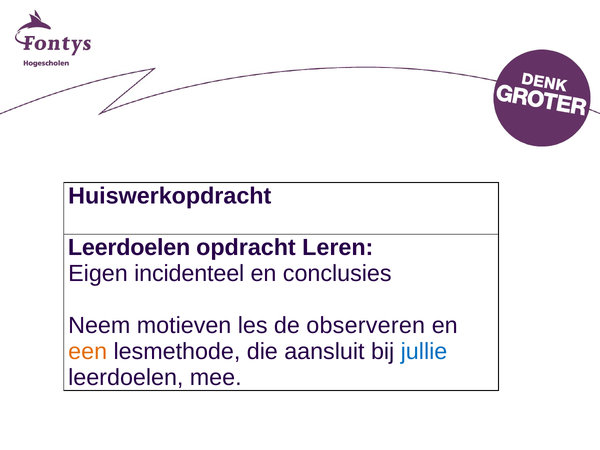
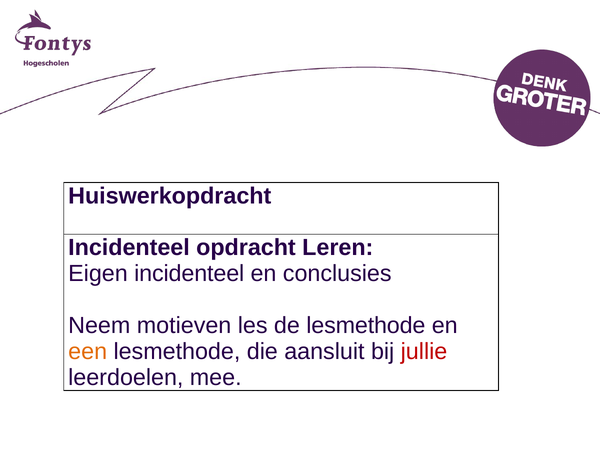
Leerdoelen at (129, 248): Leerdoelen -> Incidenteel
de observeren: observeren -> lesmethode
jullie colour: blue -> red
